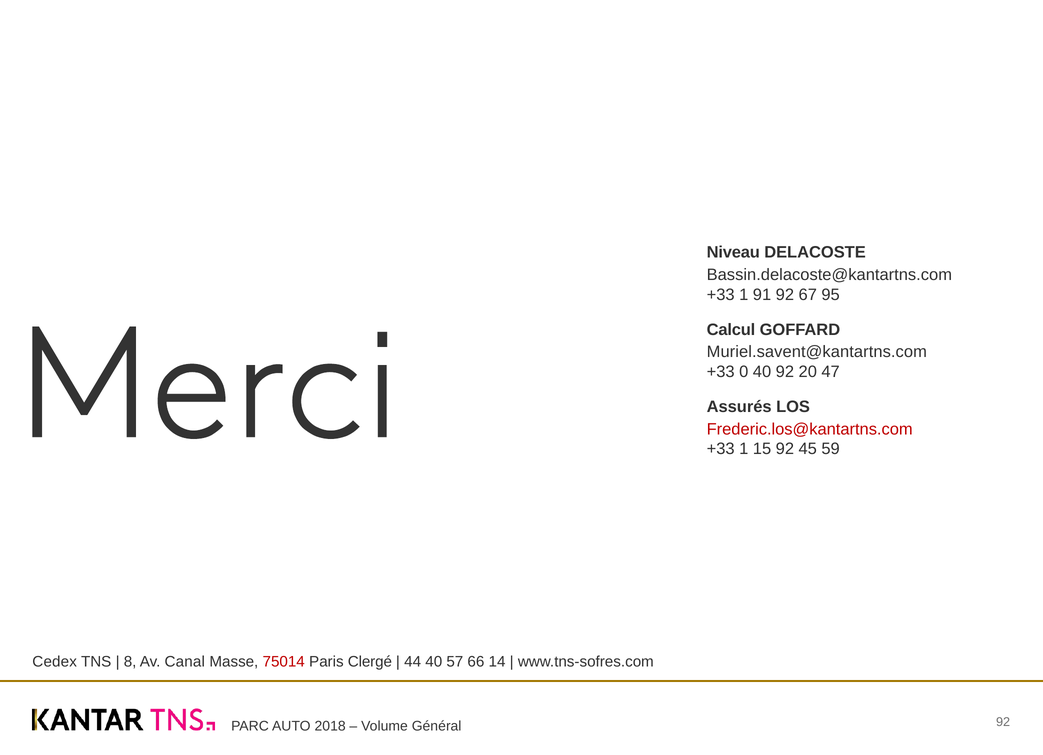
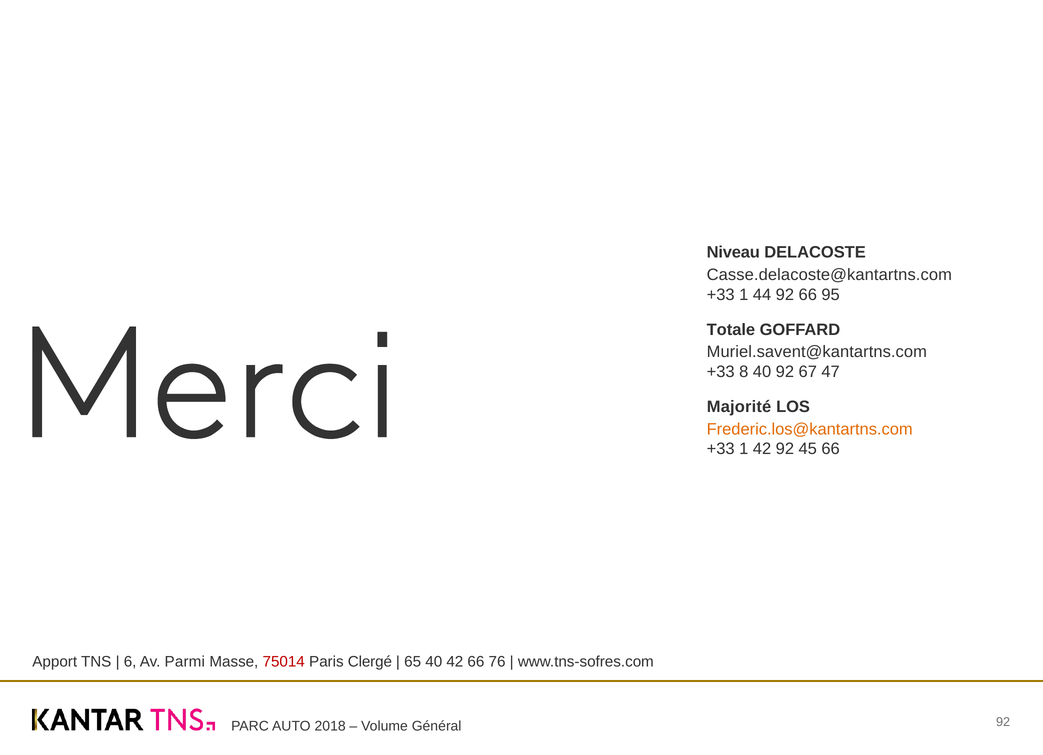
Bassin.delacoste@kantartns.com: Bassin.delacoste@kantartns.com -> Casse.delacoste@kantartns.com
91: 91 -> 44
92 67: 67 -> 66
Calcul: Calcul -> Totale
0: 0 -> 8
20: 20 -> 67
Assurés: Assurés -> Majorité
Frederic.los@kantartns.com colour: red -> orange
1 15: 15 -> 42
45 59: 59 -> 66
Cedex: Cedex -> Apport
8: 8 -> 6
Canal: Canal -> Parmi
44: 44 -> 65
40 57: 57 -> 42
14: 14 -> 76
